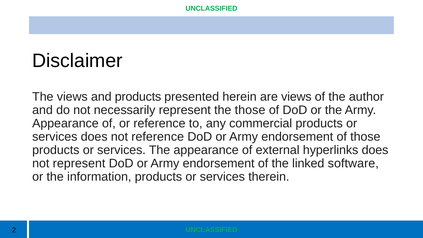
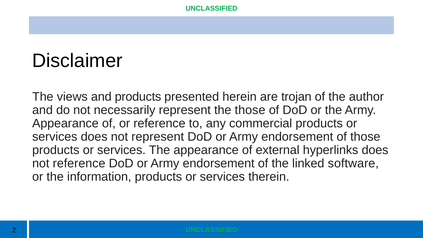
are views: views -> trojan
not reference: reference -> represent
not represent: represent -> reference
